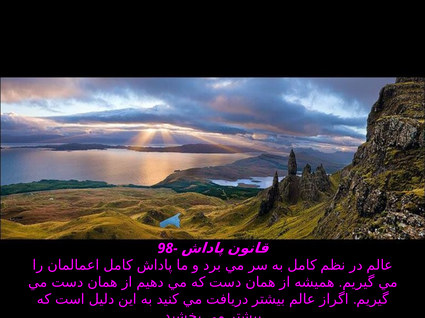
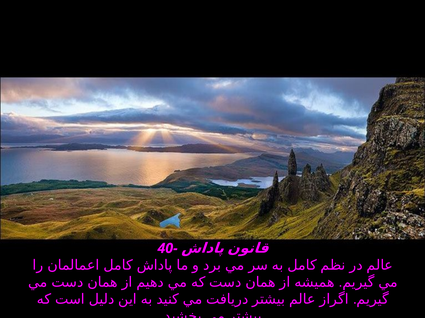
98-: 98- -> 40-
